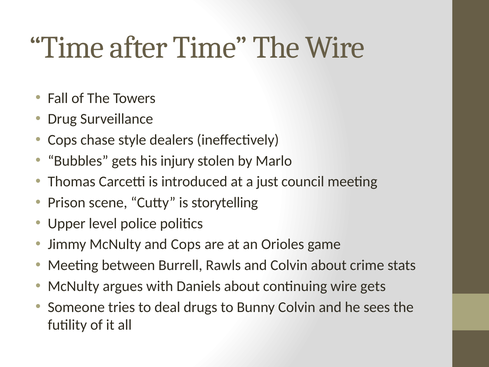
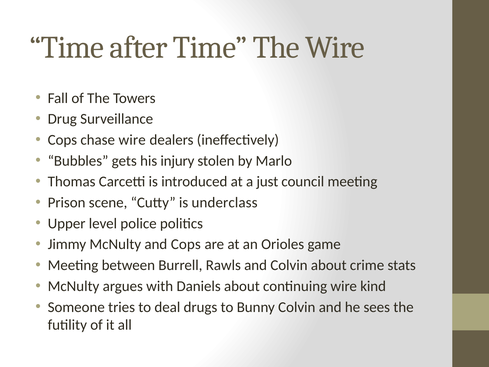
chase style: style -> wire
storytelling: storytelling -> underclass
wire gets: gets -> kind
